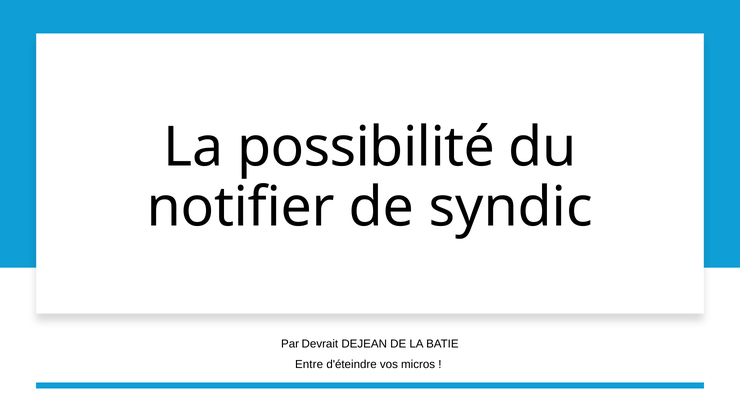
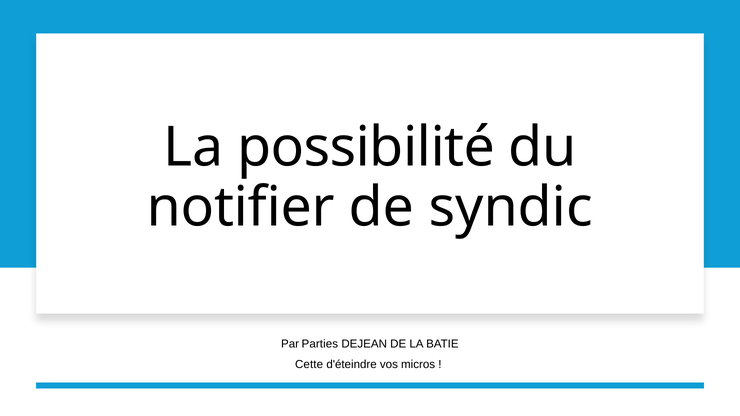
Devrait: Devrait -> Parties
Entre: Entre -> Cette
